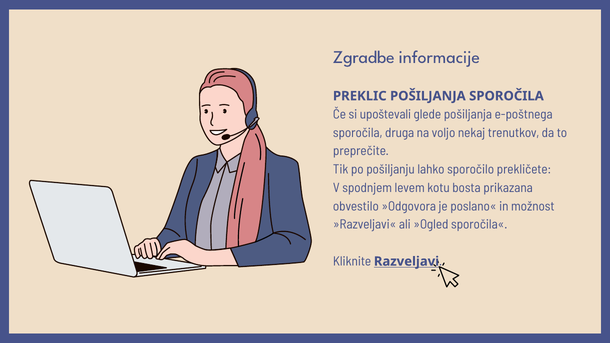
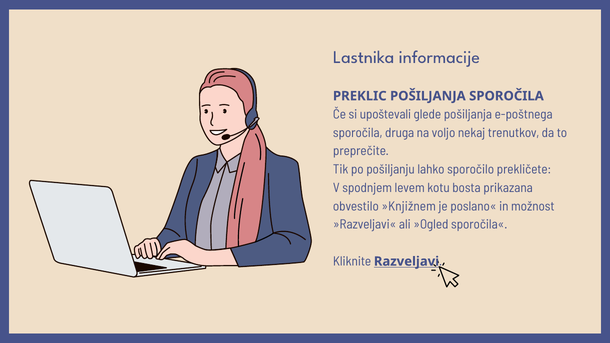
Zgradbe: Zgradbe -> Lastnika
»Odgovora: »Odgovora -> »Knjižnem
